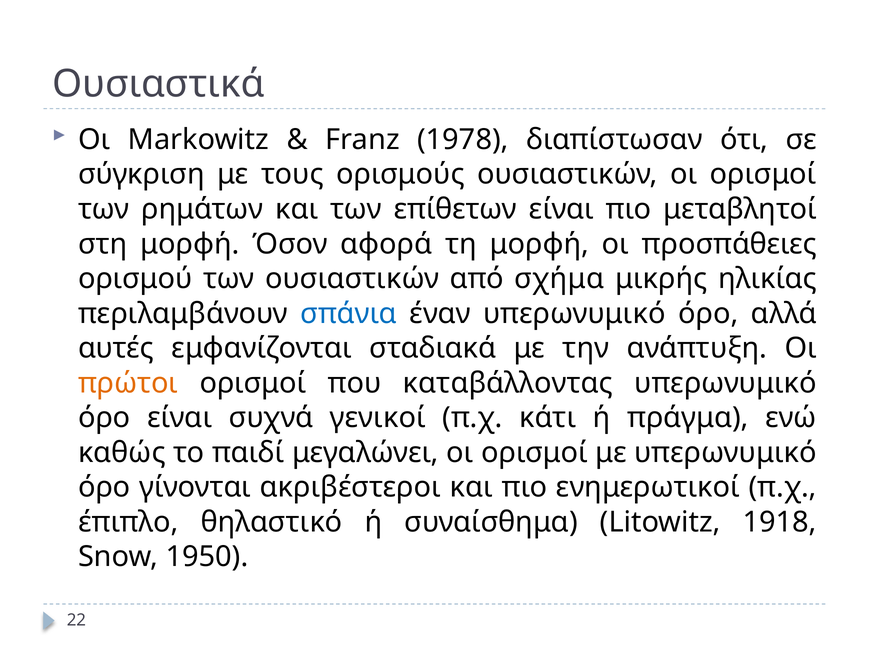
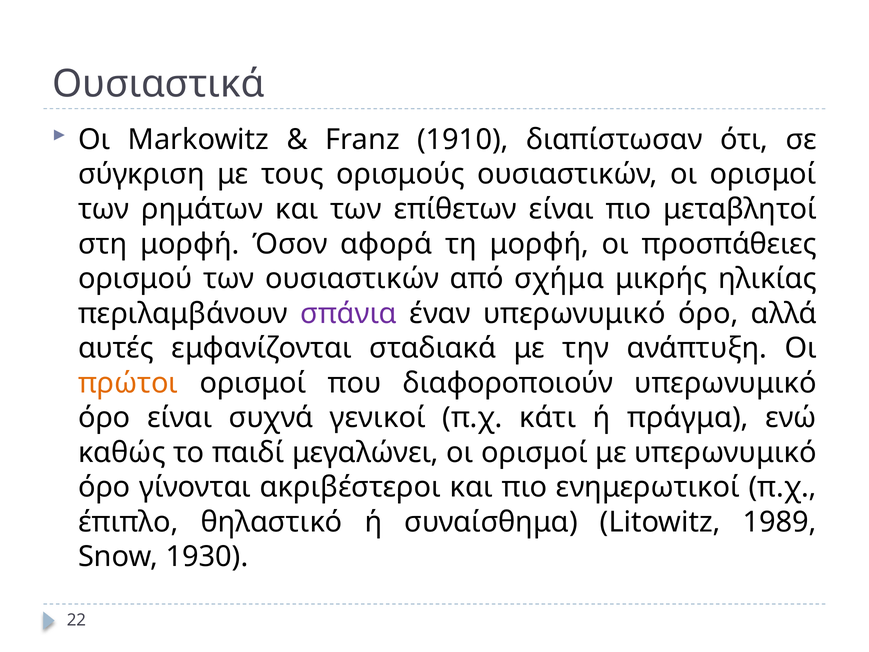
1978: 1978 -> 1910
σπάνια colour: blue -> purple
καταβάλλοντας: καταβάλλοντας -> διαφοροποιούν
1918: 1918 -> 1989
1950: 1950 -> 1930
